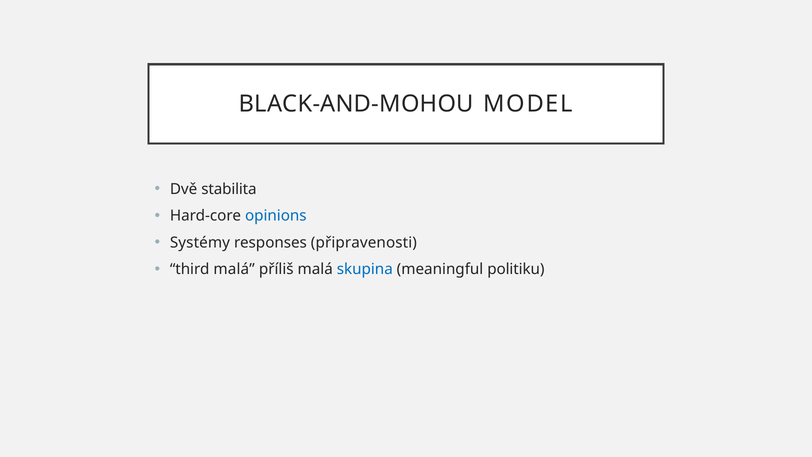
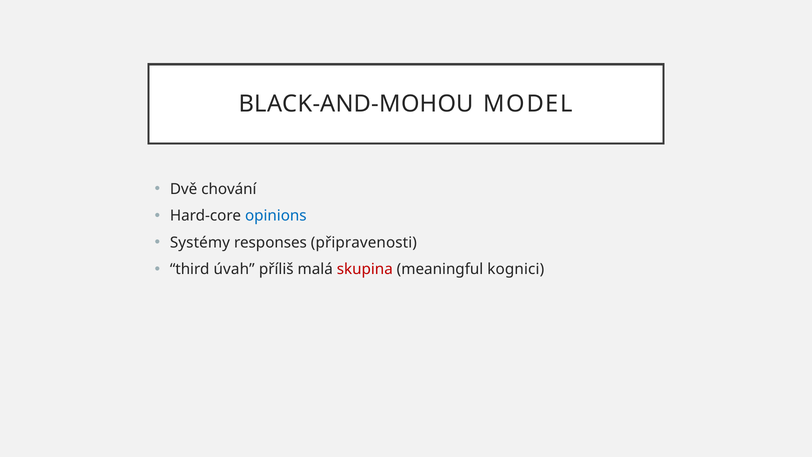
stabilita: stabilita -> chování
third malá: malá -> úvah
skupina colour: blue -> red
politiku: politiku -> kognici
